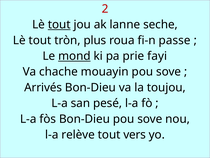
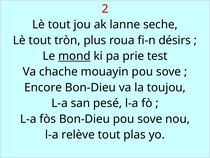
tout at (59, 25) underline: present -> none
passe: passe -> désirs
fayi: fayi -> test
Arrivés: Arrivés -> Encore
vers: vers -> plas
